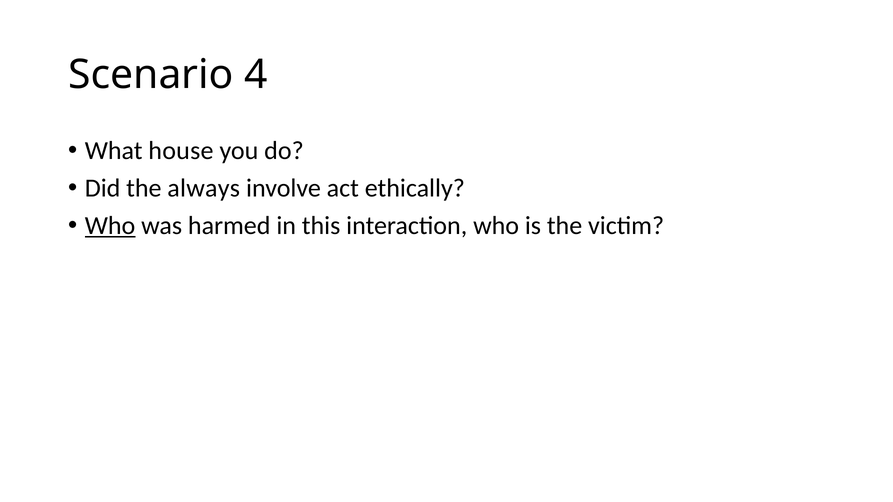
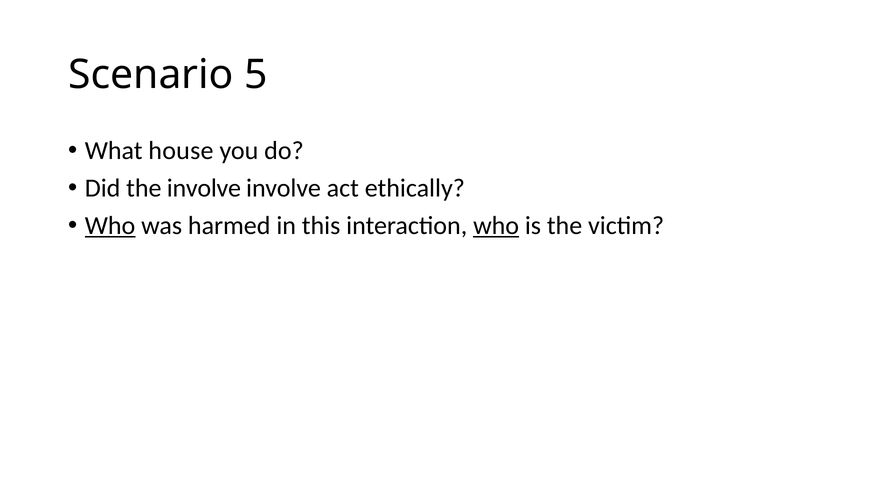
4: 4 -> 5
the always: always -> involve
who at (496, 226) underline: none -> present
